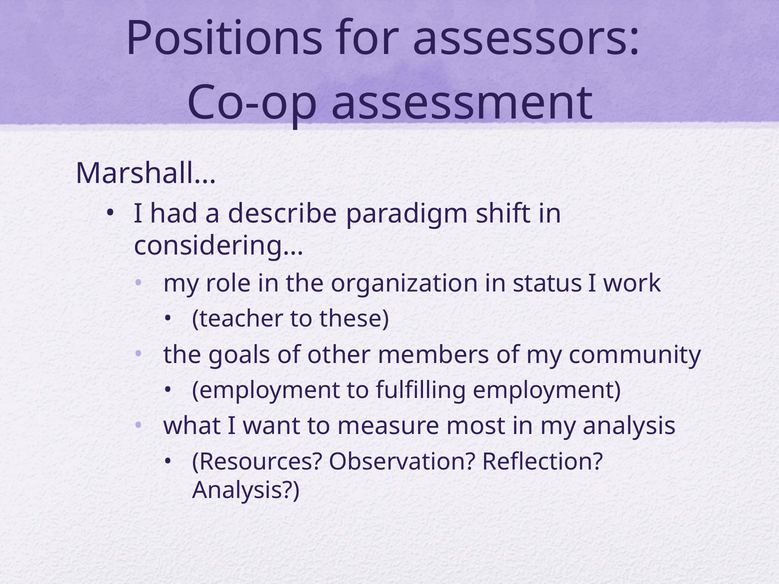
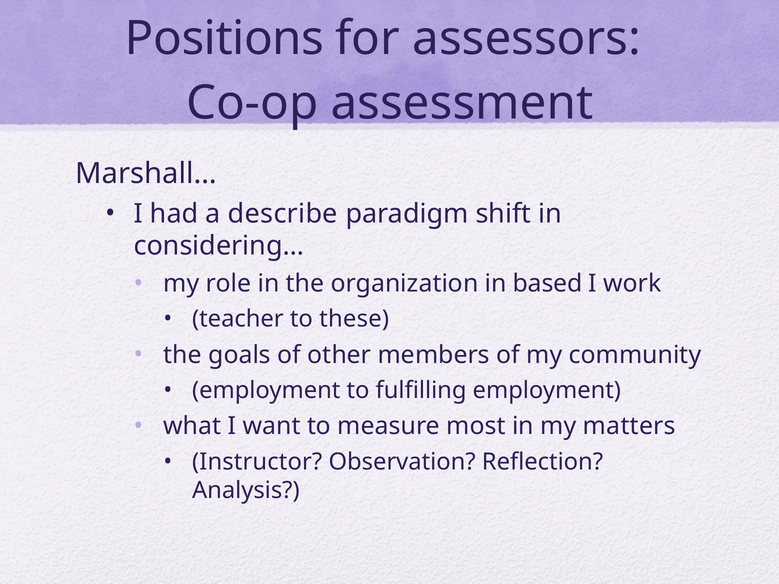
status: status -> based
my analysis: analysis -> matters
Resources: Resources -> Instructor
